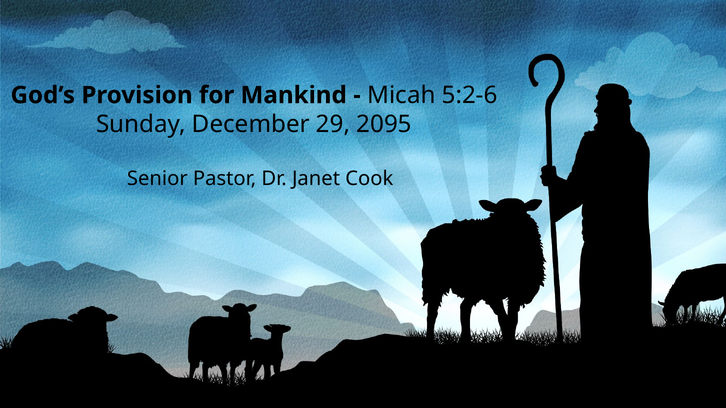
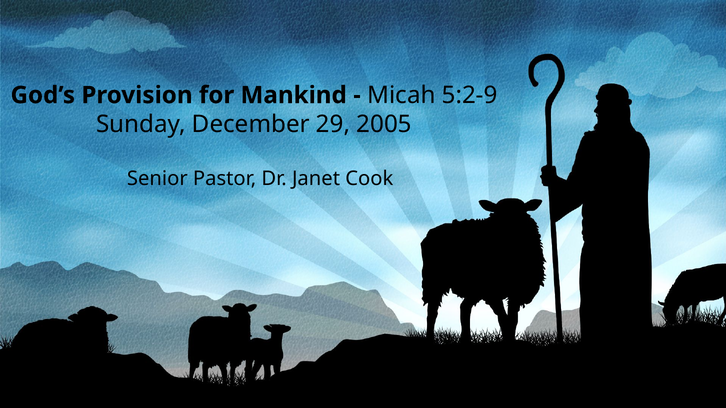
5:2-6: 5:2-6 -> 5:2-9
2095: 2095 -> 2005
